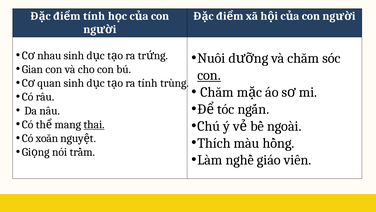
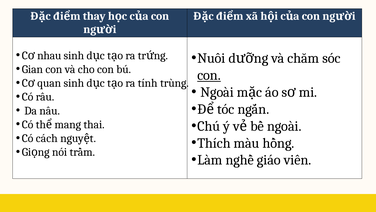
tính at (94, 16): tính -> thay
Chăm at (217, 92): Chăm -> Ngoài
thai underline: present -> none
xoăn: xoăn -> cách
